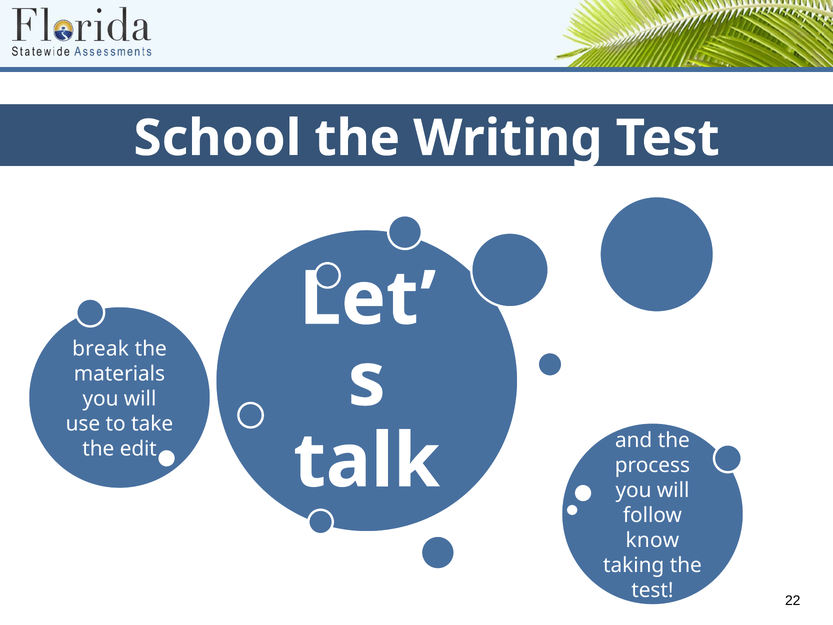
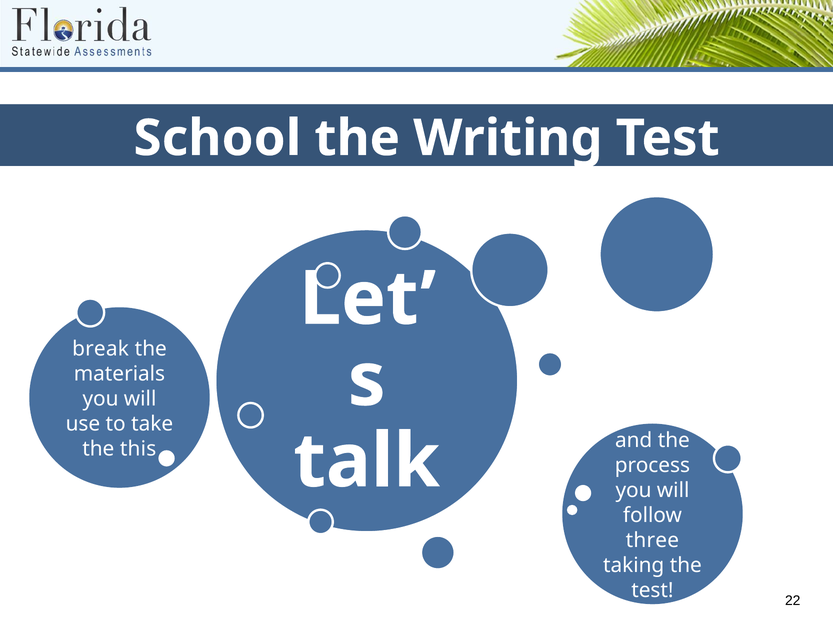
edit: edit -> this
know: know -> three
